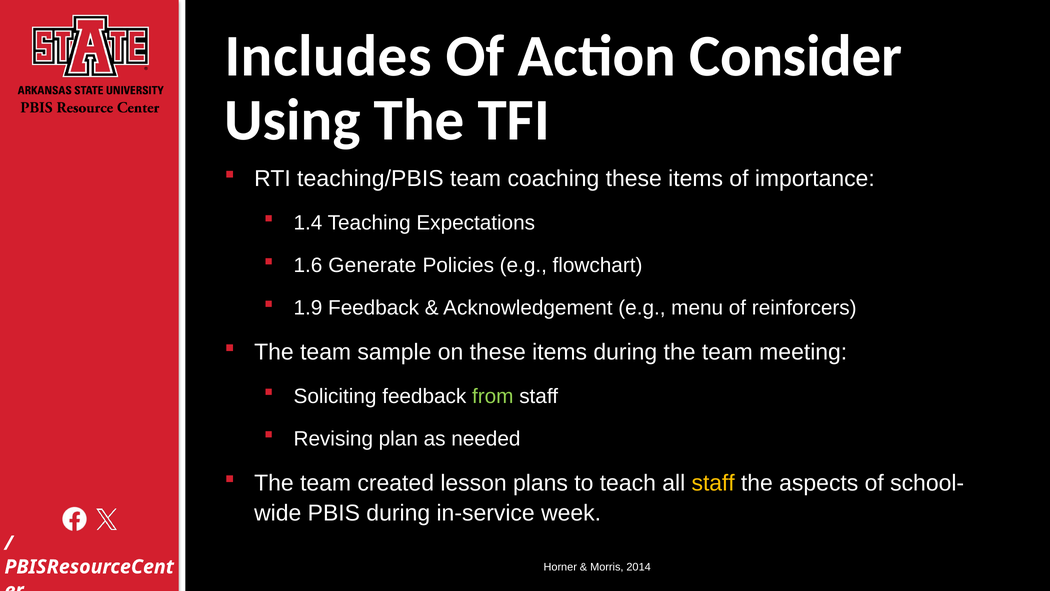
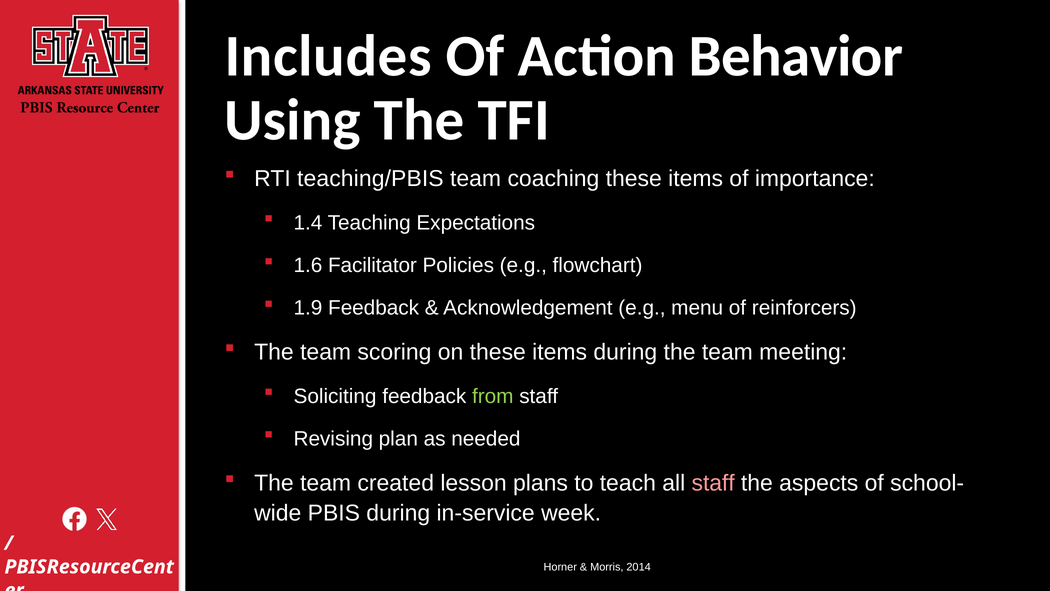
Consider: Consider -> Behavior
Generate: Generate -> Facilitator
sample: sample -> scoring
staff at (713, 483) colour: yellow -> pink
